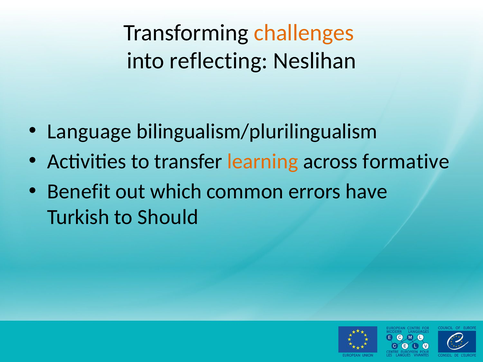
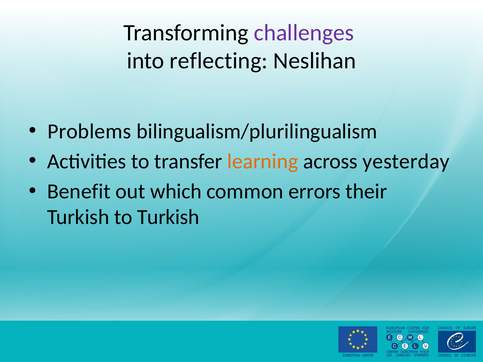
challenges colour: orange -> purple
Language: Language -> Problems
formative: formative -> yesterday
have: have -> their
to Should: Should -> Turkish
